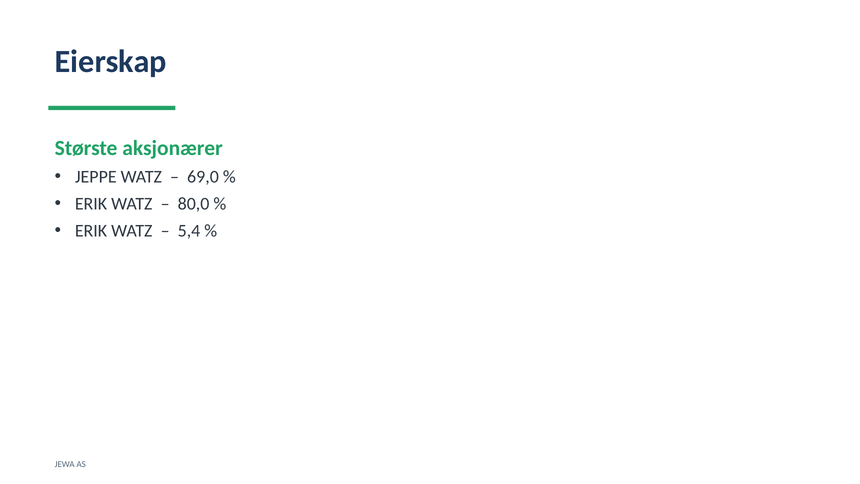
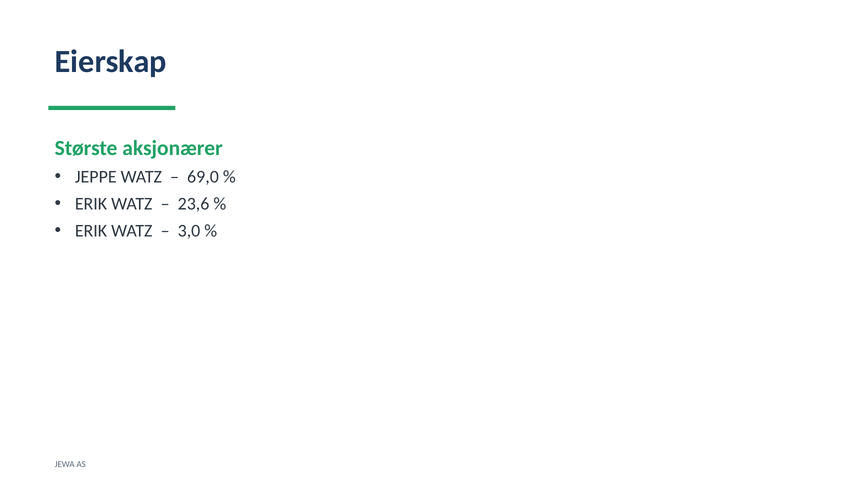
80,0: 80,0 -> 23,6
5,4: 5,4 -> 3,0
